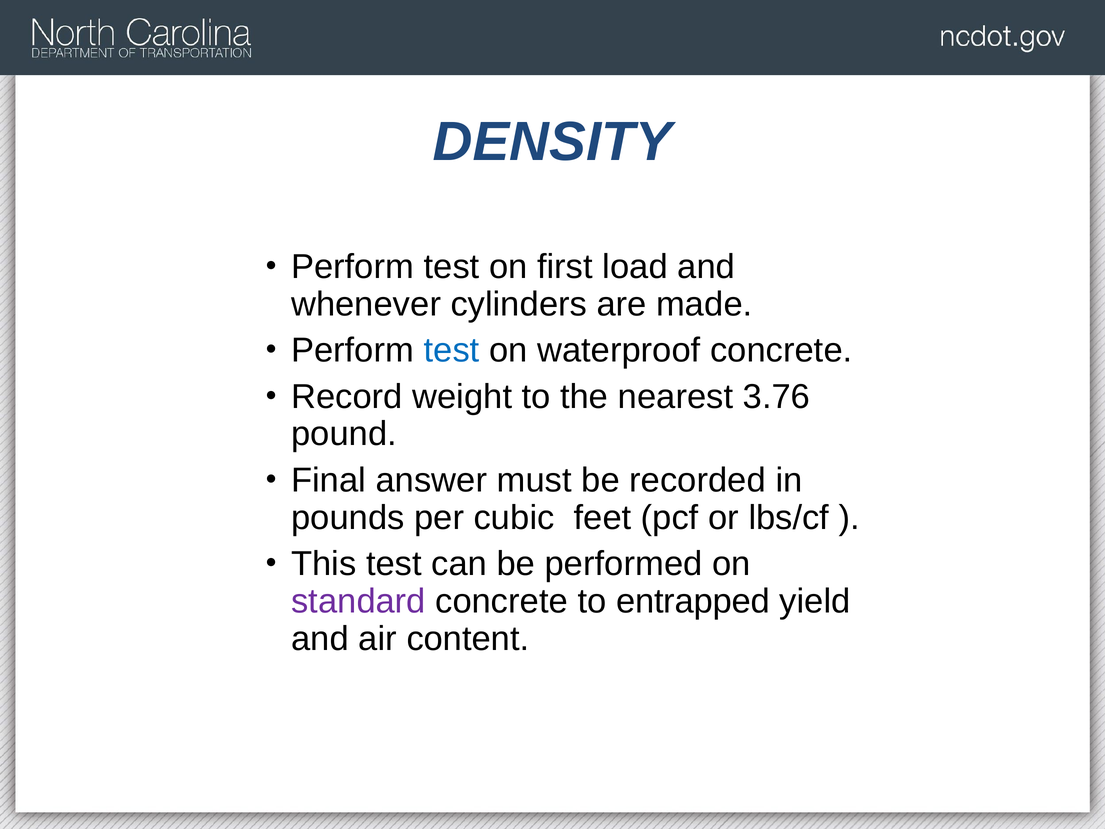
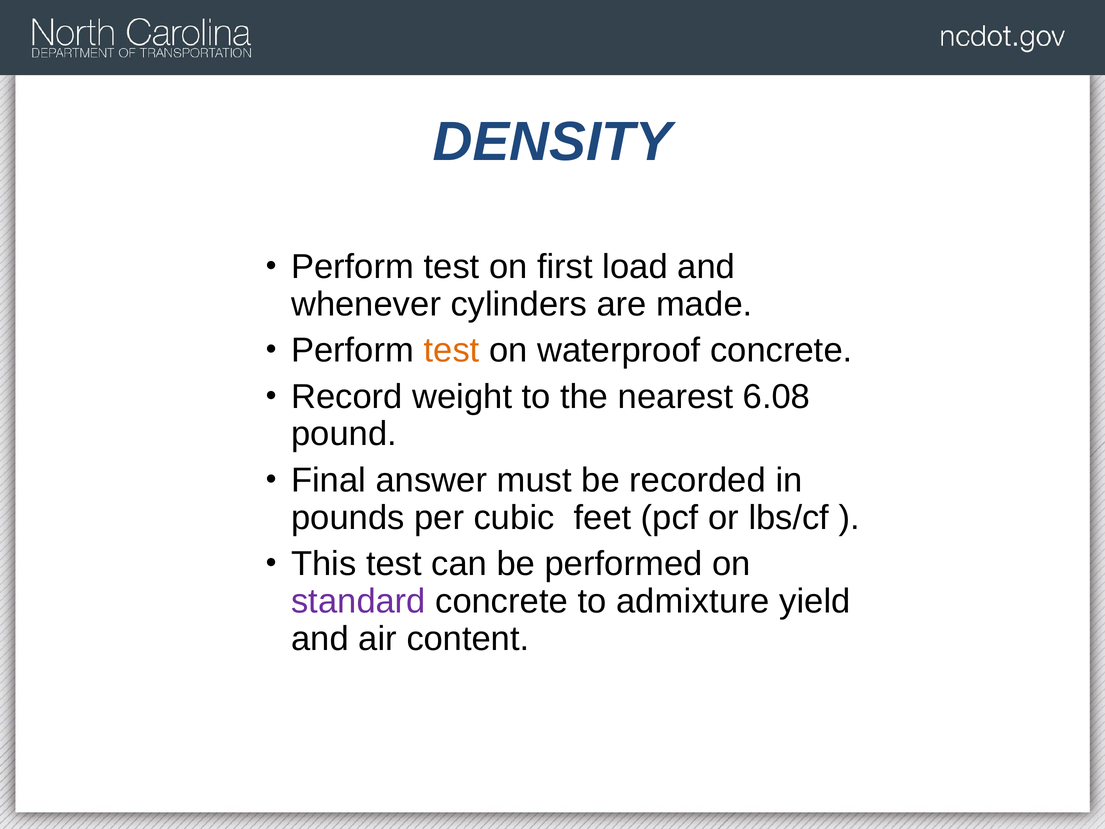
test at (452, 350) colour: blue -> orange
3.76: 3.76 -> 6.08
entrapped: entrapped -> admixture
